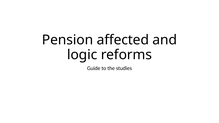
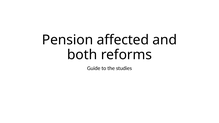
logic: logic -> both
